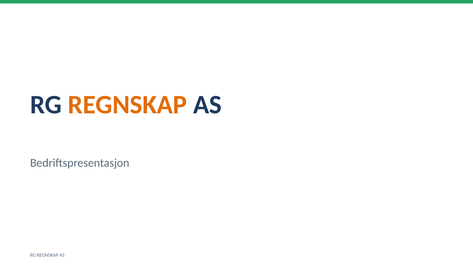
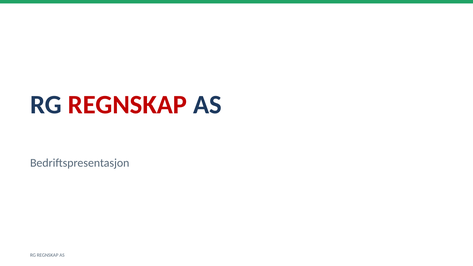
REGNSKAP at (127, 105) colour: orange -> red
